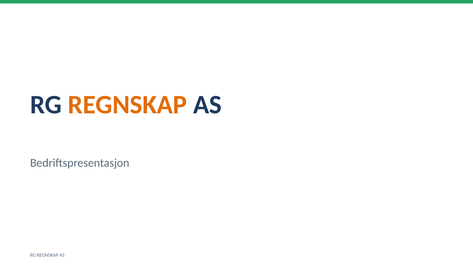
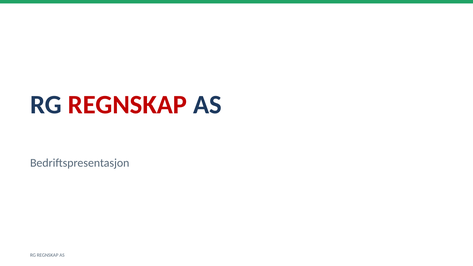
REGNSKAP at (127, 105) colour: orange -> red
